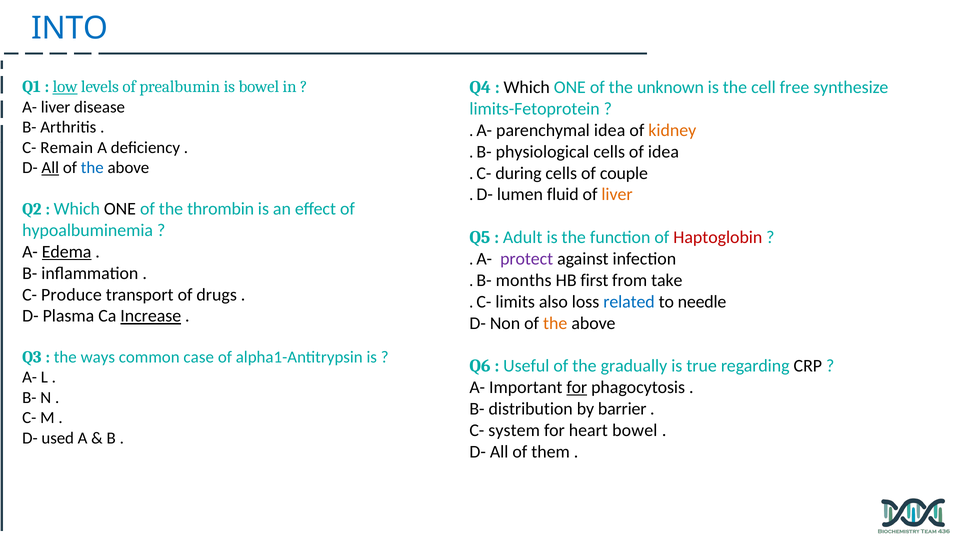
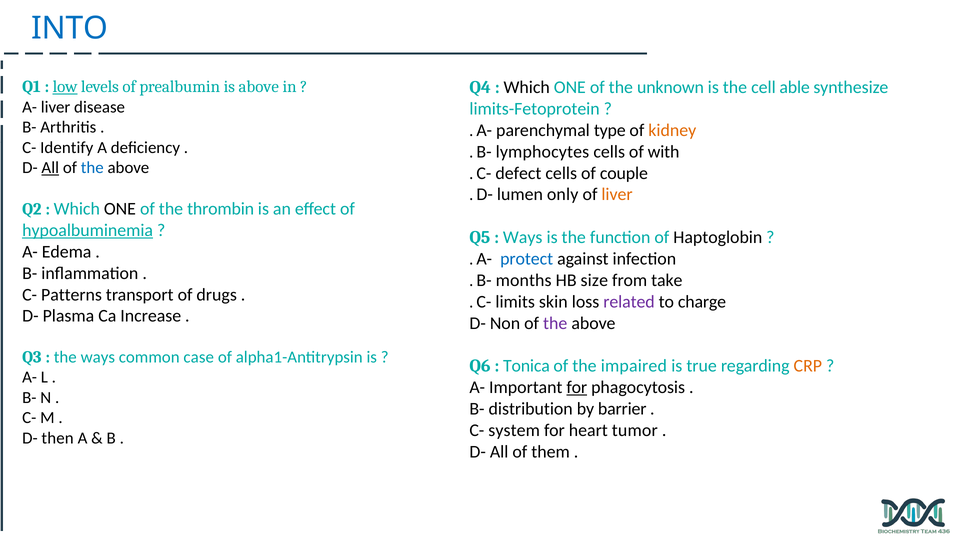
is bowel: bowel -> above
free: free -> able
parenchymal idea: idea -> type
Remain: Remain -> Identify
physiological: physiological -> lymphocytes
of idea: idea -> with
during: during -> defect
fluid: fluid -> only
hypoalbuminemia underline: none -> present
Adult at (523, 237): Adult -> Ways
Haptoglobin colour: red -> black
Edema underline: present -> none
protect colour: purple -> blue
first: first -> size
Produce: Produce -> Patterns
also: also -> skin
related colour: blue -> purple
needle: needle -> charge
Increase underline: present -> none
the at (555, 323) colour: orange -> purple
Useful: Useful -> Tonica
gradually: gradually -> impaired
CRP colour: black -> orange
heart bowel: bowel -> tumor
used: used -> then
